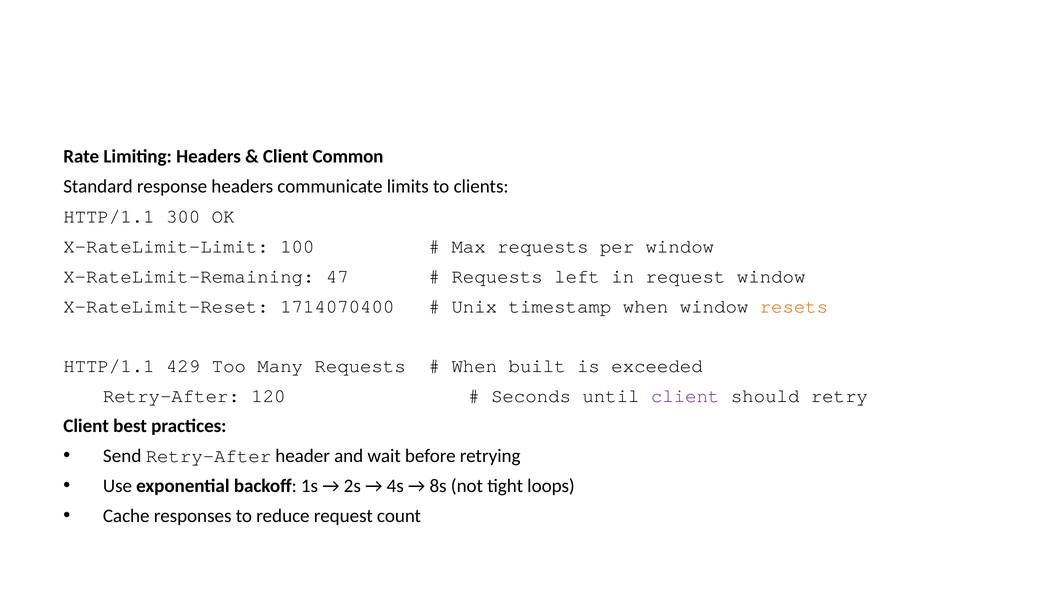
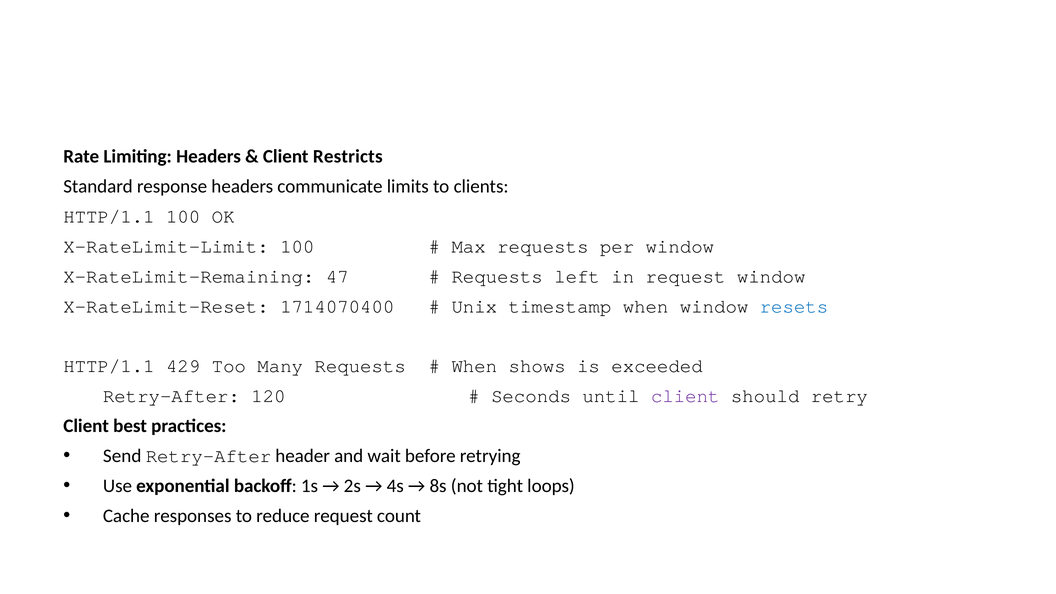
Common: Common -> Restricts
HTTP/1.1 300: 300 -> 100
resets colour: orange -> blue
built: built -> shows
